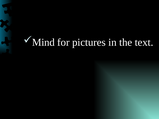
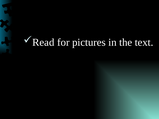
Mind: Mind -> Read
